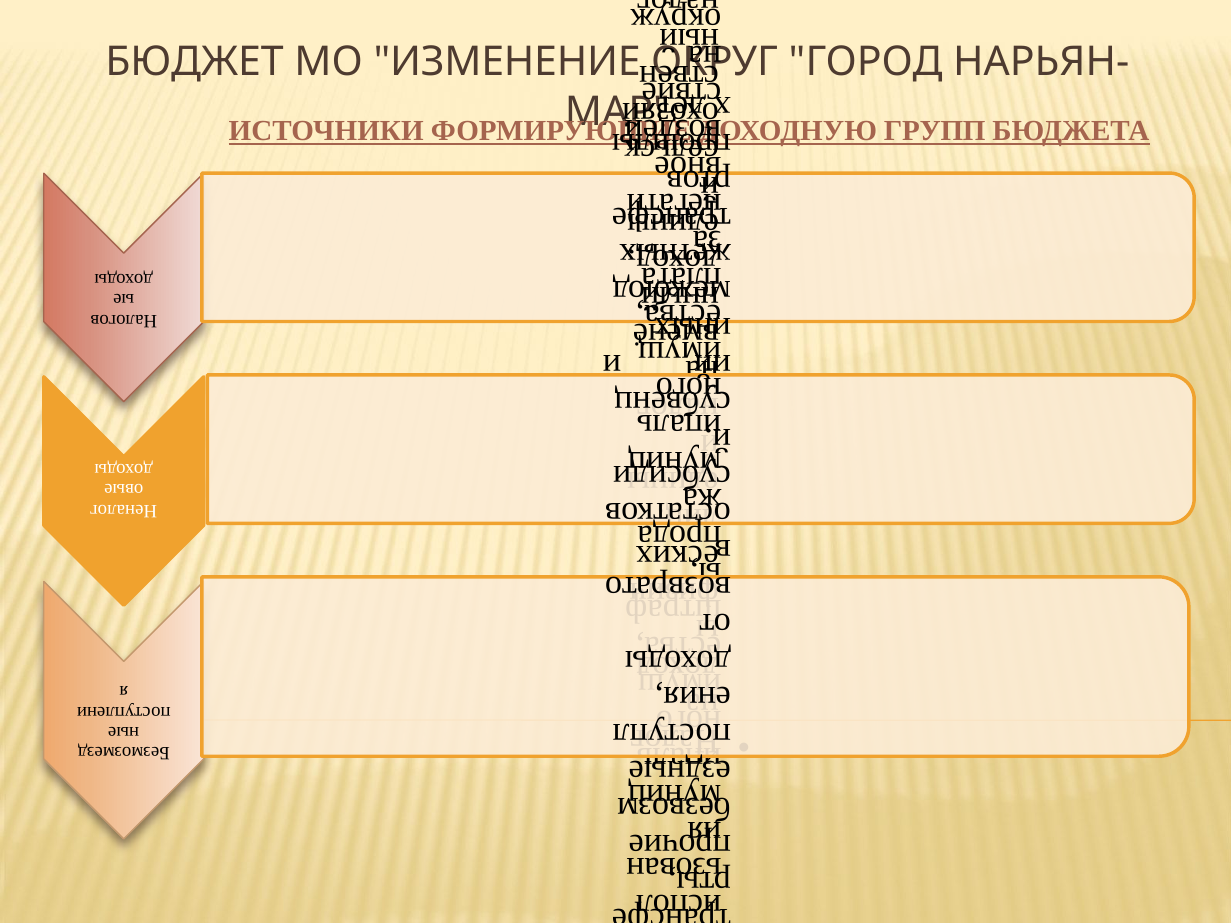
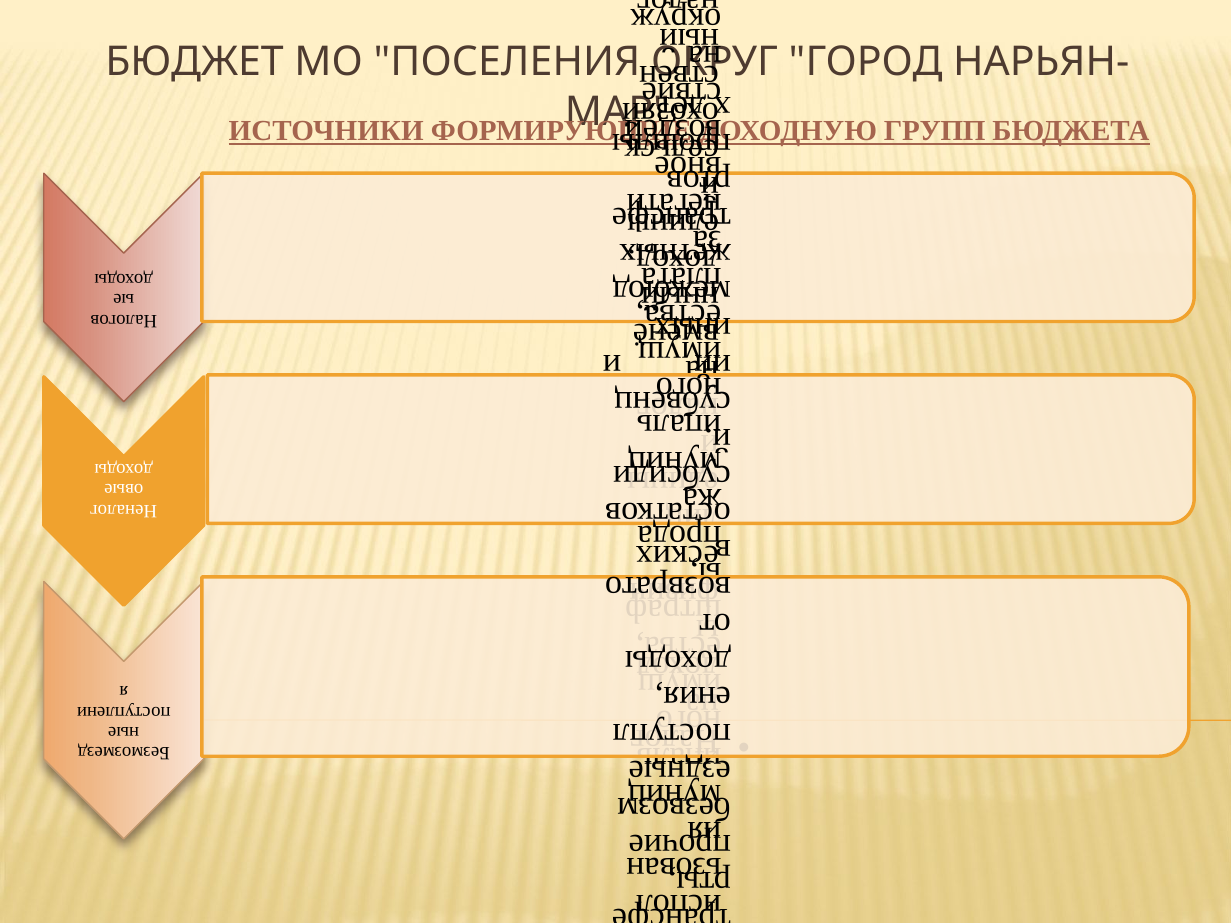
ИЗМЕНЕНИЕ: ИЗМЕНЕНИЕ -> ПОСЕЛЕНИЯ
